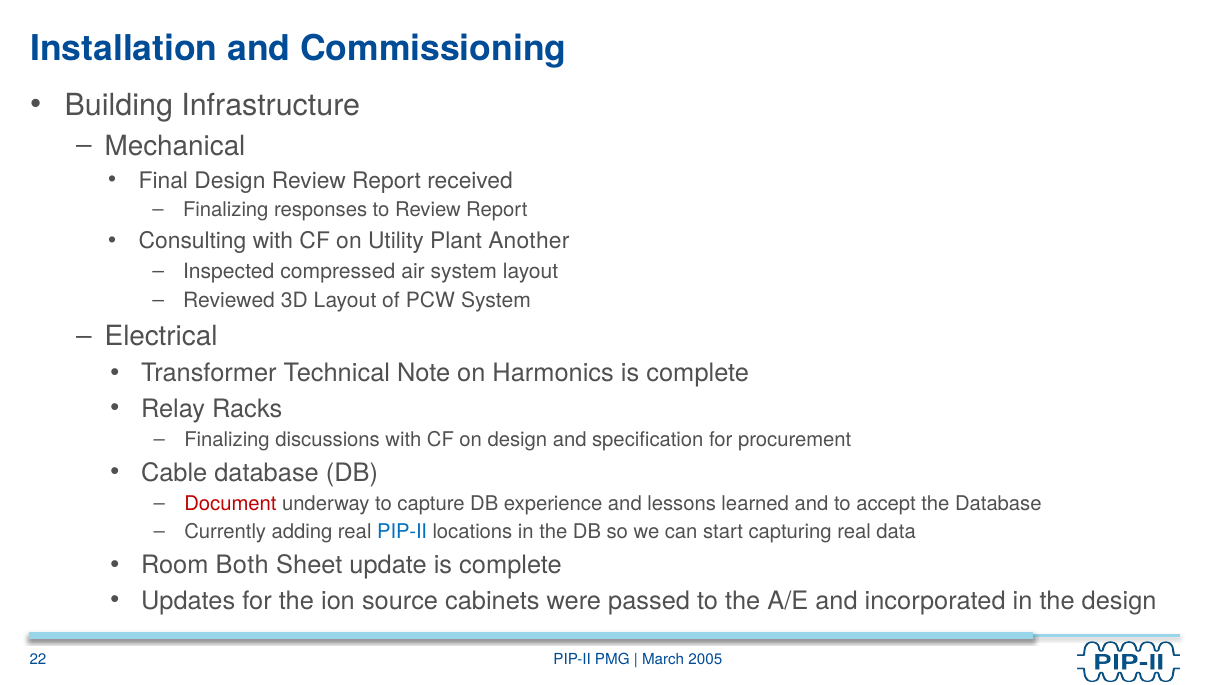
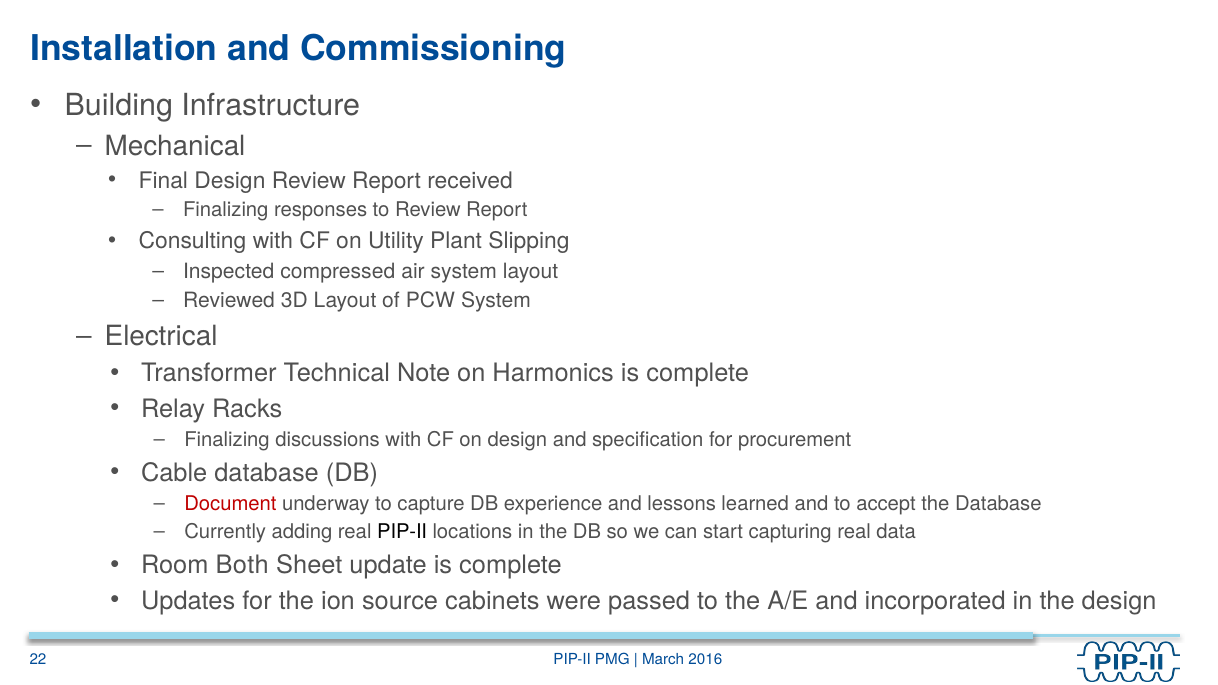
Another: Another -> Slipping
PIP-II at (402, 532) colour: blue -> black
2005: 2005 -> 2016
